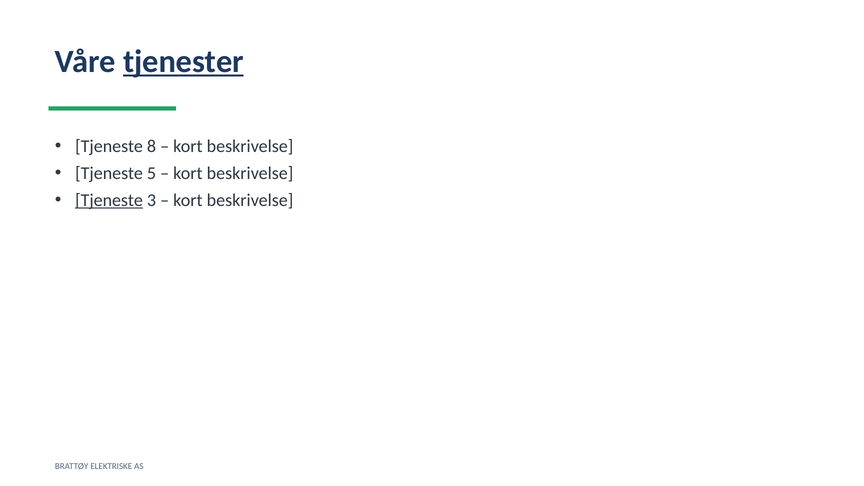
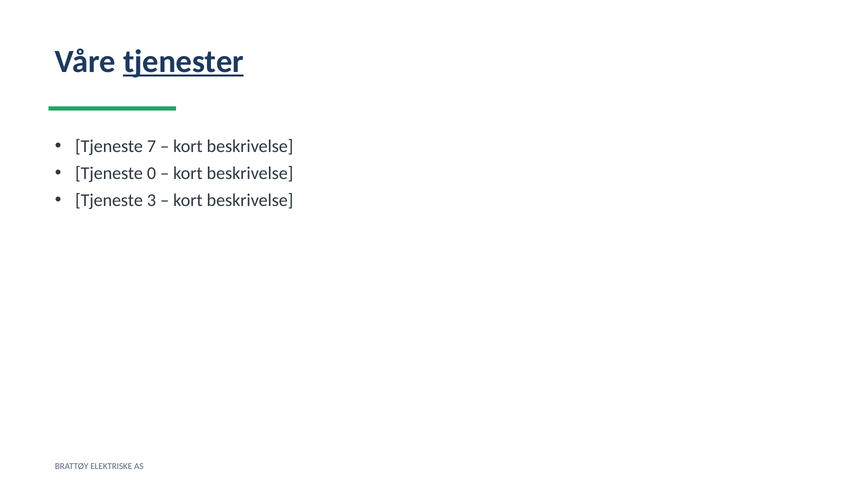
8: 8 -> 7
5: 5 -> 0
Tjeneste at (109, 200) underline: present -> none
